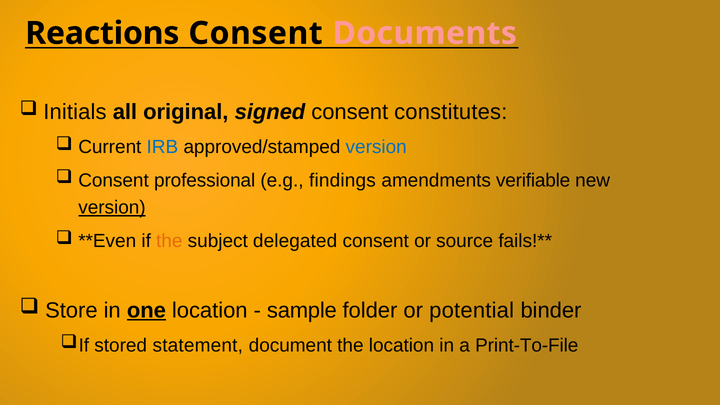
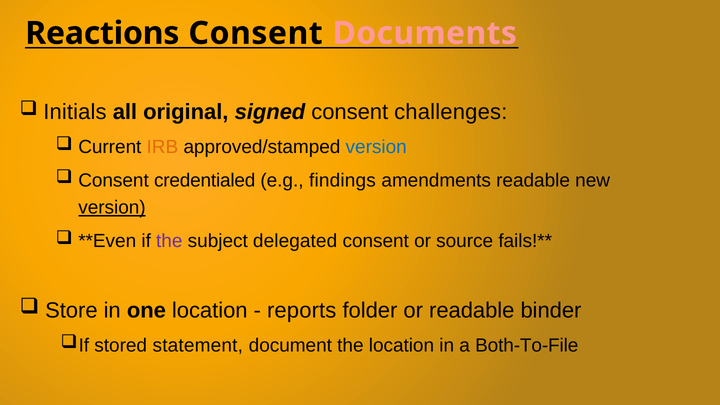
constitutes: constitutes -> challenges
IRB colour: blue -> orange
professional: professional -> credentialed
amendments verifiable: verifiable -> readable
the at (169, 241) colour: orange -> purple
one underline: present -> none
sample: sample -> reports
or potential: potential -> readable
Print-To-File: Print-To-File -> Both-To-File
